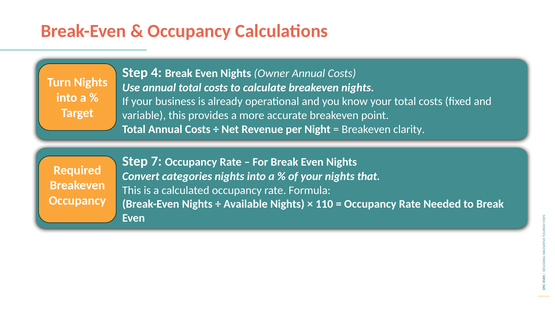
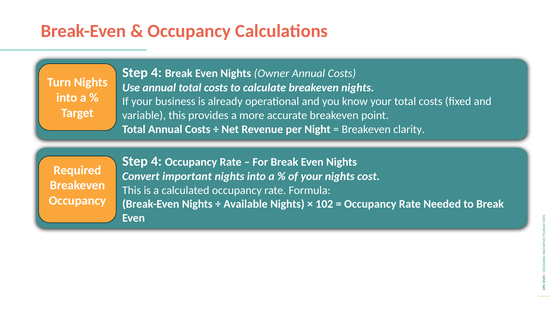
7 at (156, 161): 7 -> 4
categories: categories -> important
that: that -> cost
110: 110 -> 102
